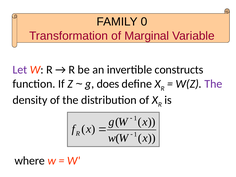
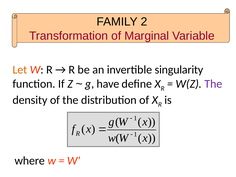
0: 0 -> 2
Let colour: purple -> orange
constructs: constructs -> singularity
does: does -> have
